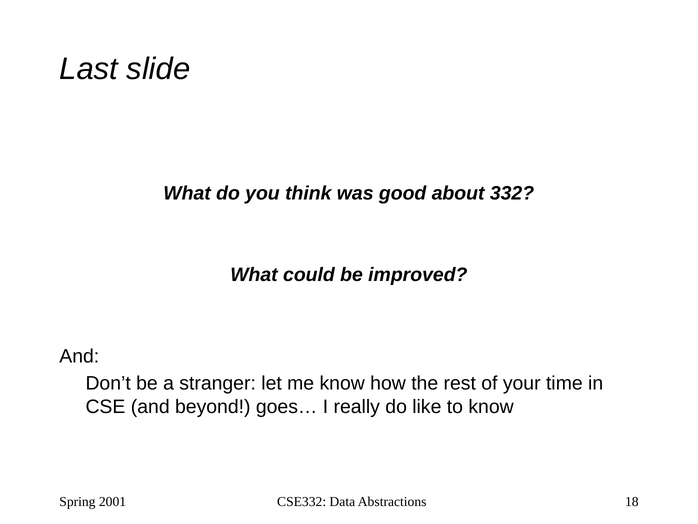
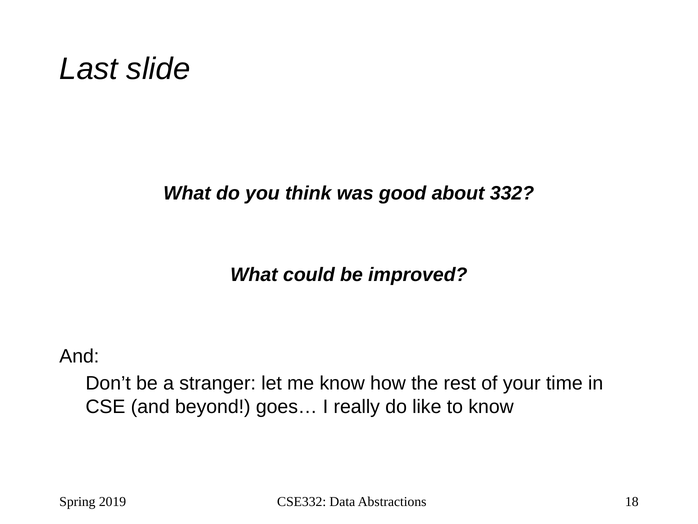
2001: 2001 -> 2019
